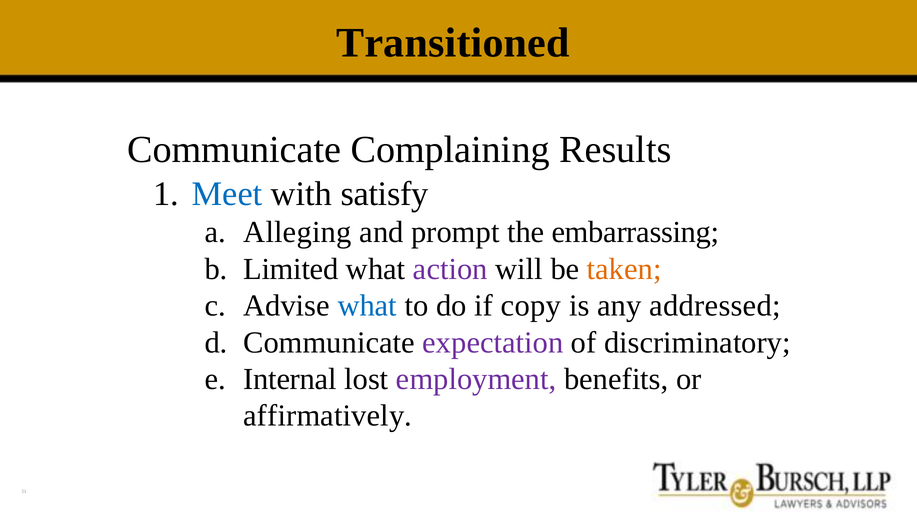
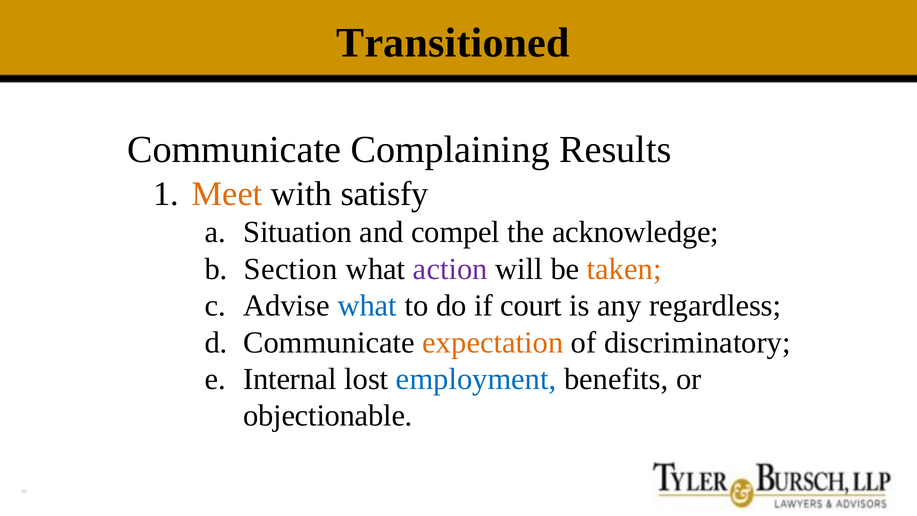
Meet colour: blue -> orange
Alleging: Alleging -> Situation
prompt: prompt -> compel
embarrassing: embarrassing -> acknowledge
Limited: Limited -> Section
copy: copy -> court
addressed: addressed -> regardless
expectation colour: purple -> orange
employment colour: purple -> blue
affirmatively: affirmatively -> objectionable
